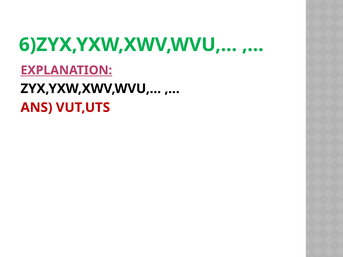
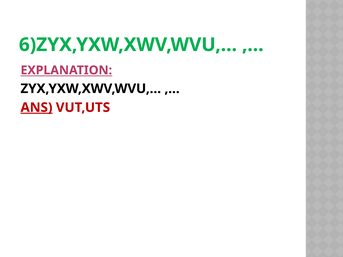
ANS underline: none -> present
